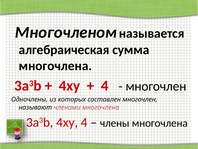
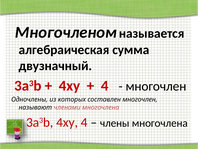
многочлена at (55, 66): многочлена -> двузначный
